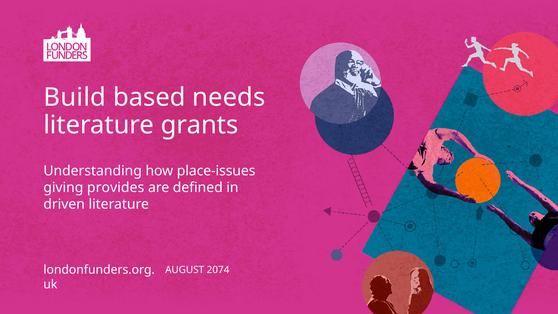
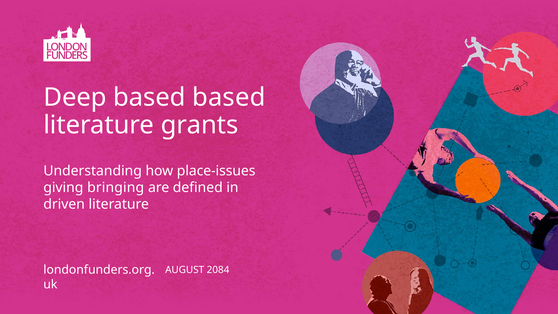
Build: Build -> Deep
based needs: needs -> based
provides: provides -> bringing
2074: 2074 -> 2084
